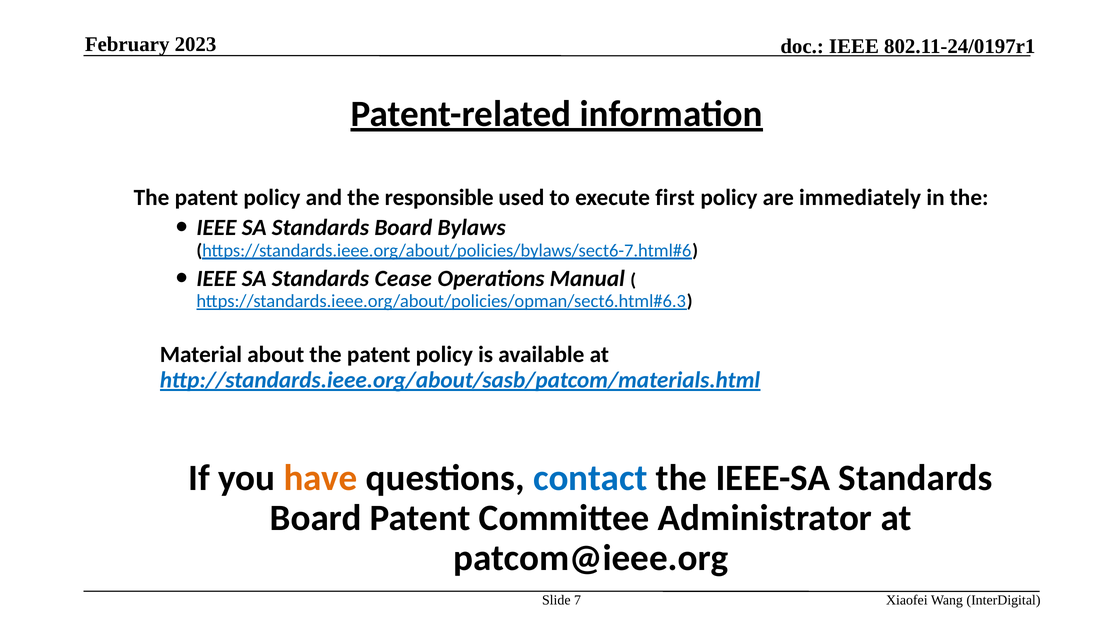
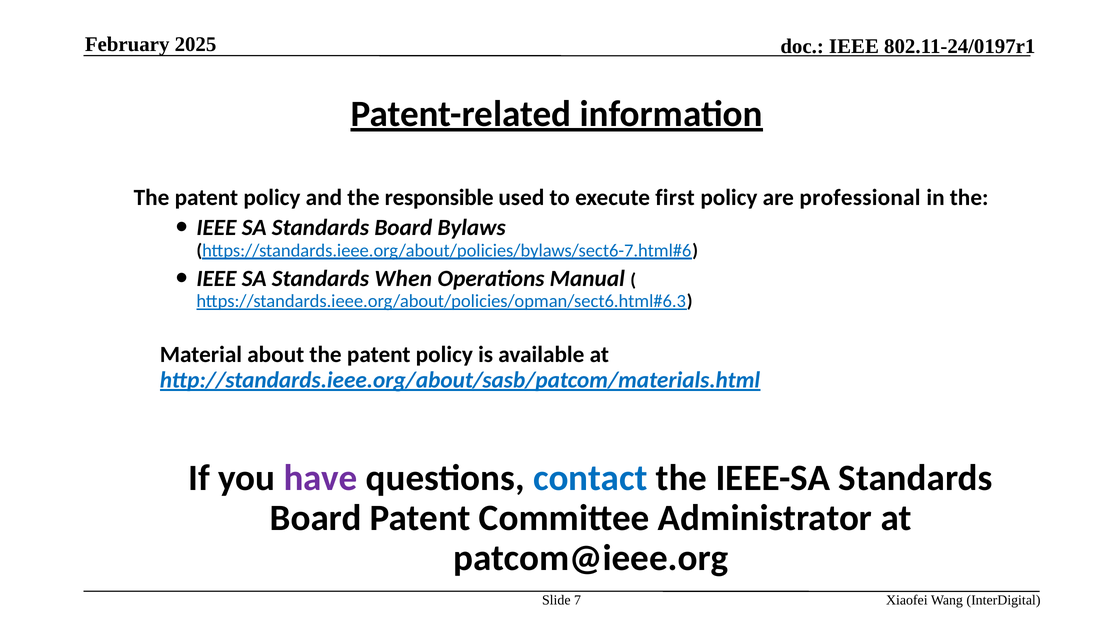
2023: 2023 -> 2025
immediately: immediately -> professional
Cease: Cease -> When
have colour: orange -> purple
